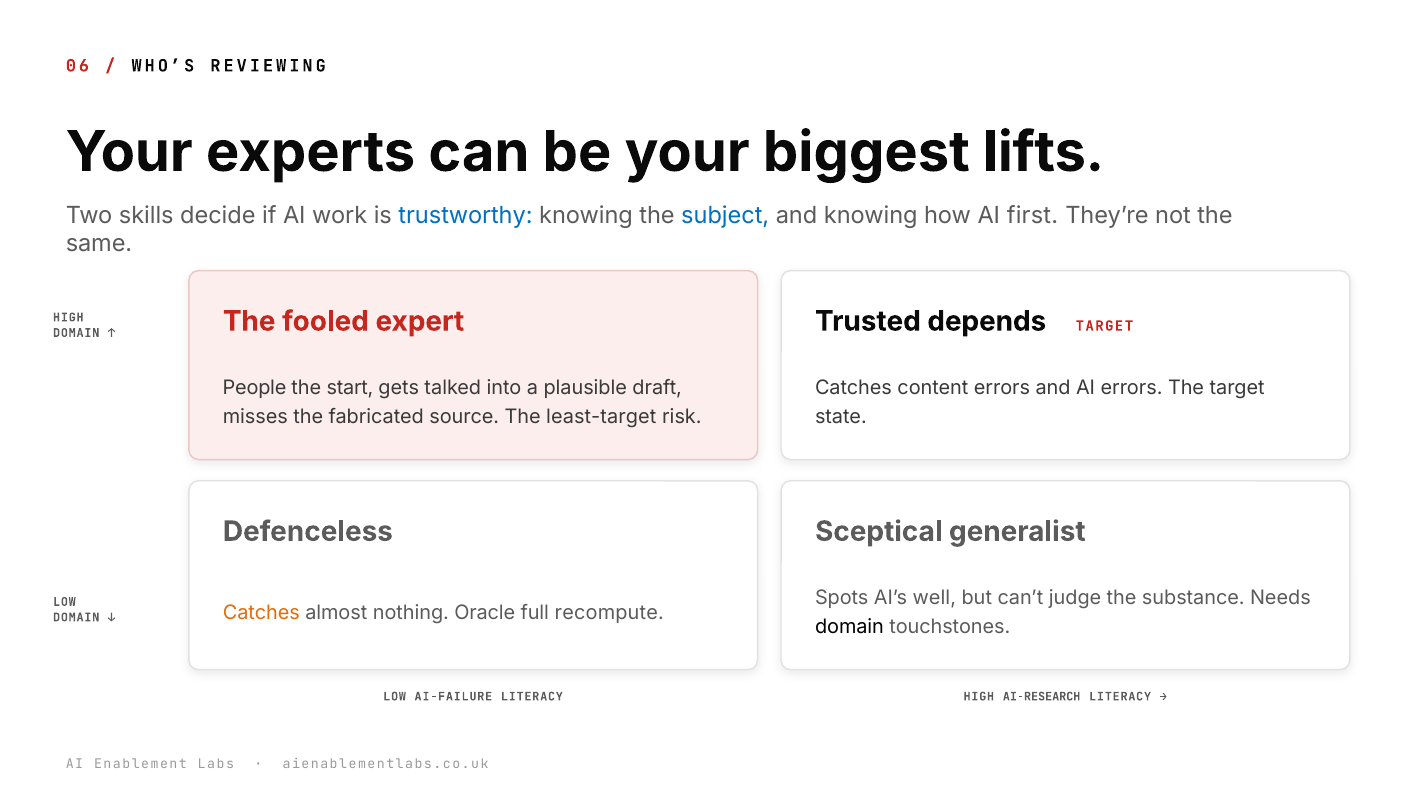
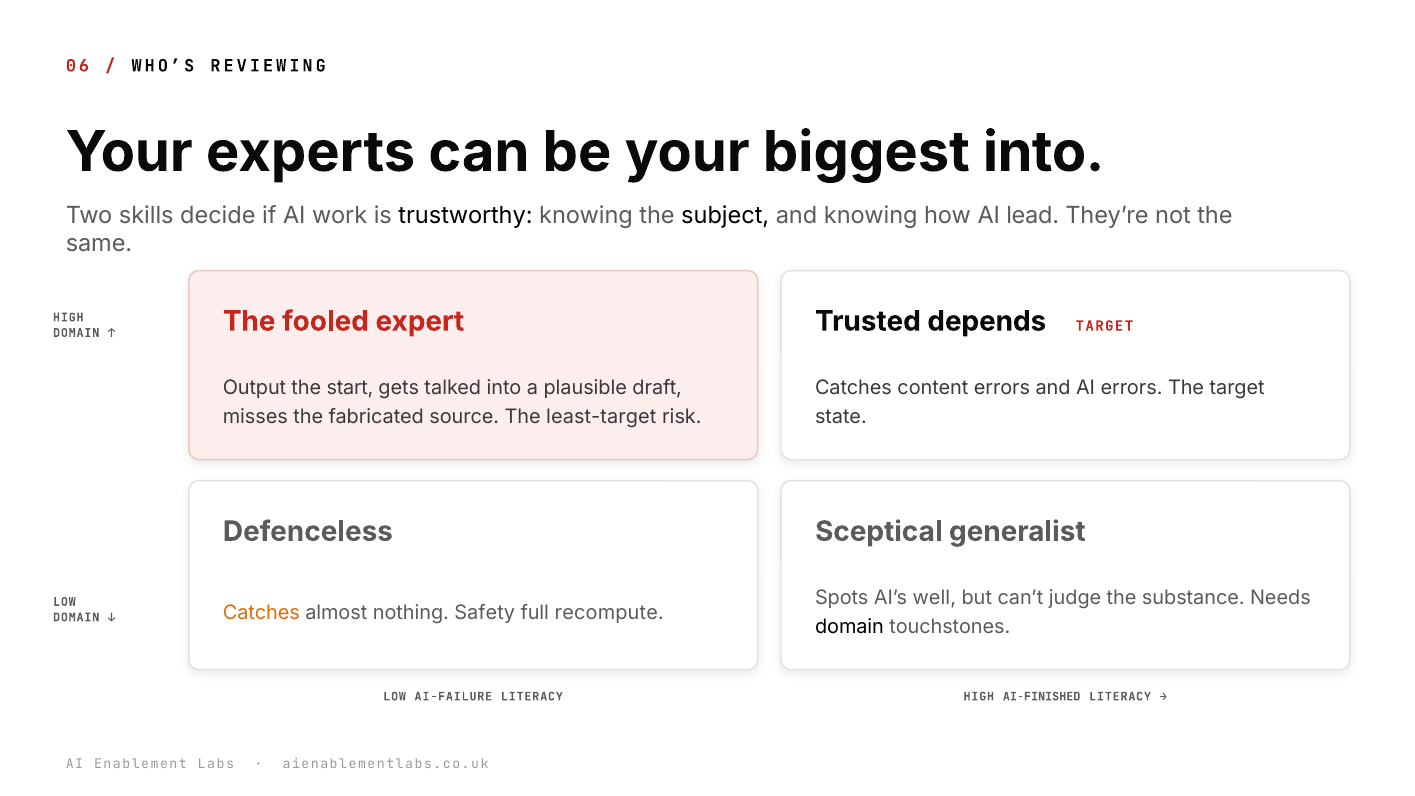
biggest lifts: lifts -> into
trustworthy colour: blue -> black
subject colour: blue -> black
first: first -> lead
People: People -> Output
Oracle: Oracle -> Safety
AI-RESEARCH: AI-RESEARCH -> AI-FINISHED
